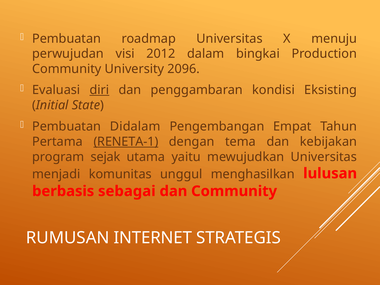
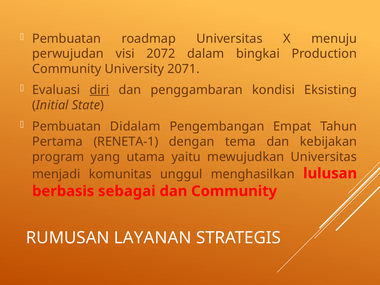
2012: 2012 -> 2072
2096: 2096 -> 2071
RENETA-1 underline: present -> none
sejak: sejak -> yang
INTERNET: INTERNET -> LAYANAN
